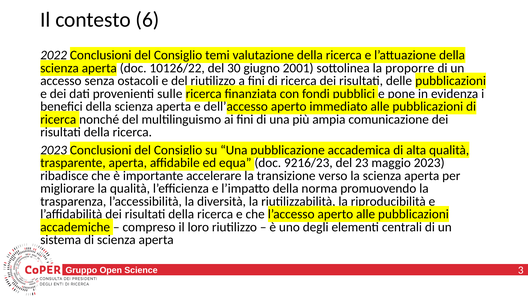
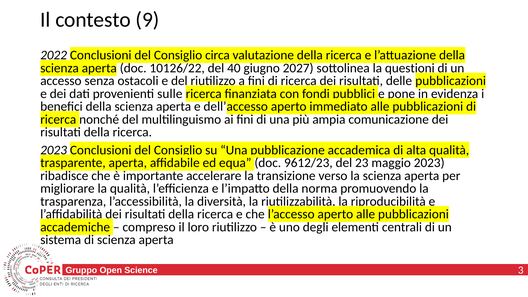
6: 6 -> 9
temi: temi -> circa
30: 30 -> 40
2001: 2001 -> 2027
proporre: proporre -> questioni
9216/23: 9216/23 -> 9612/23
